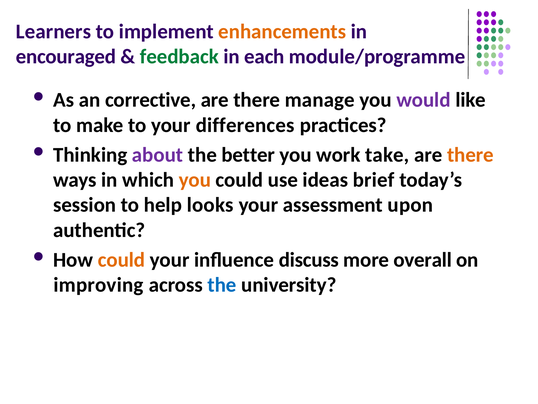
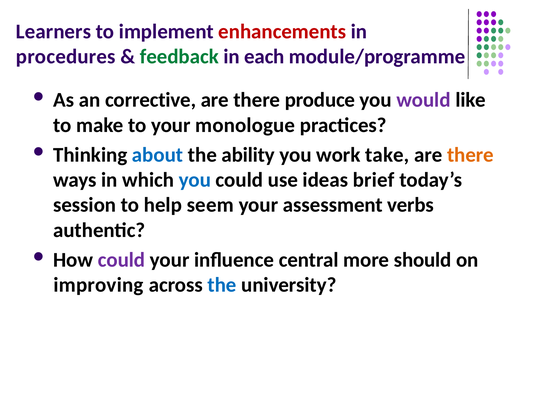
enhancements colour: orange -> red
encouraged: encouraged -> procedures
manage: manage -> produce
differences: differences -> monologue
about colour: purple -> blue
better: better -> ability
you at (195, 180) colour: orange -> blue
looks: looks -> seem
upon: upon -> verbs
could at (121, 260) colour: orange -> purple
discuss: discuss -> central
overall: overall -> should
